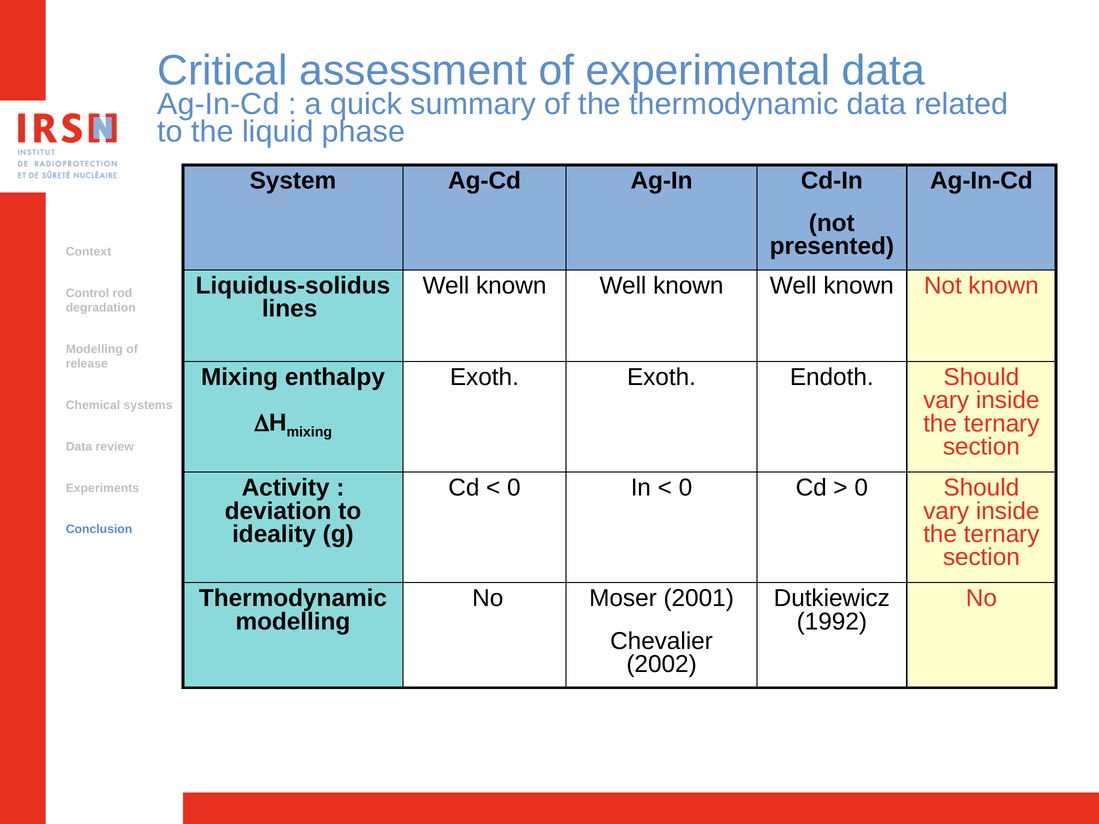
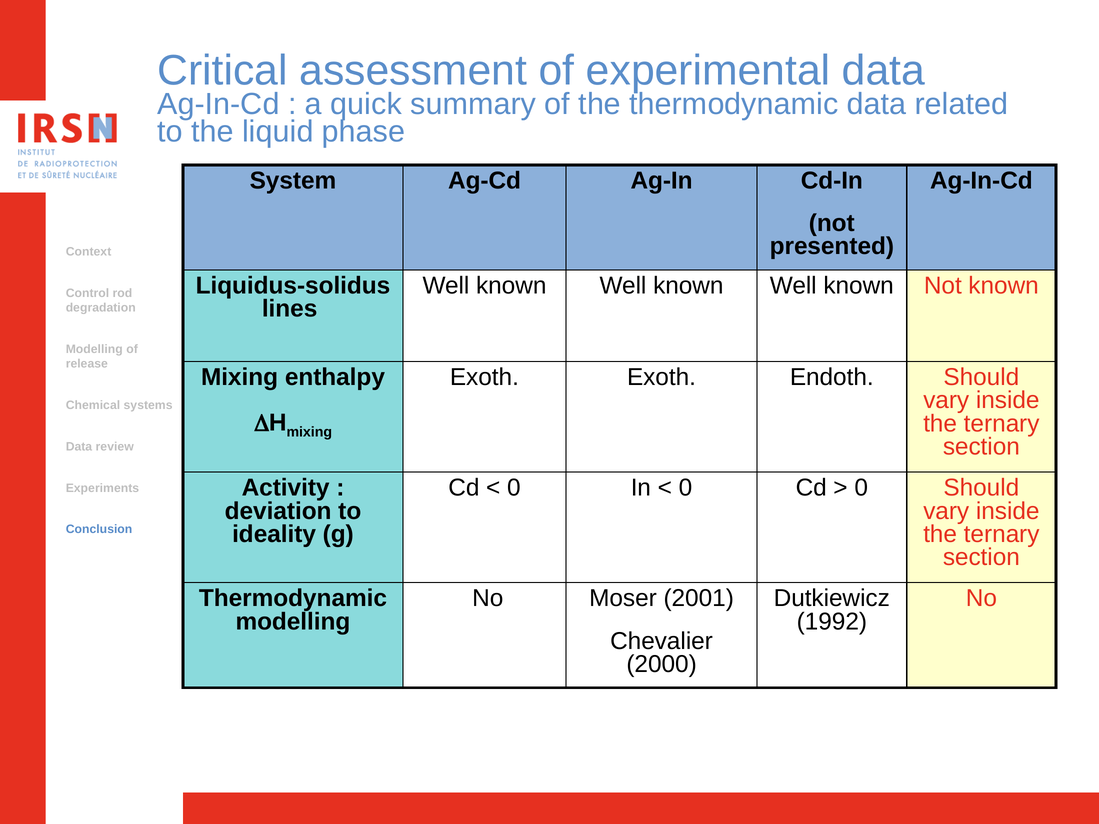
2002: 2002 -> 2000
